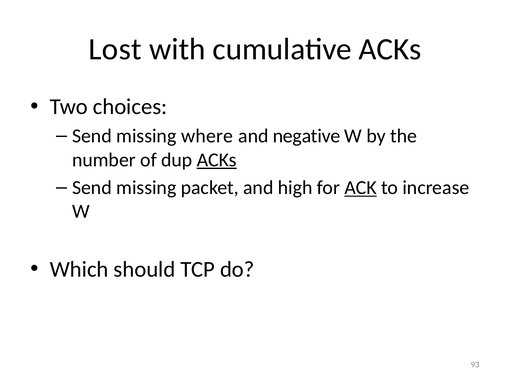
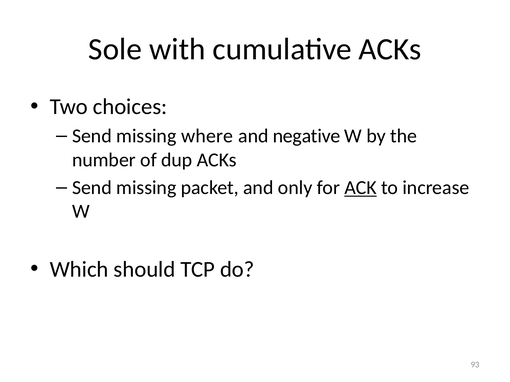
Lost: Lost -> Sole
ACKs at (217, 160) underline: present -> none
high: high -> only
